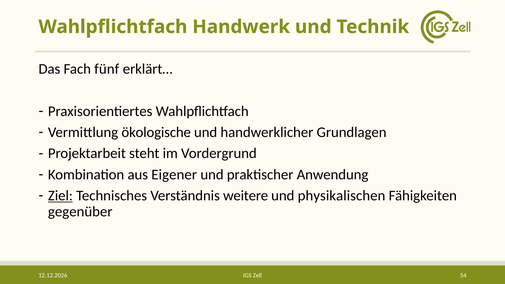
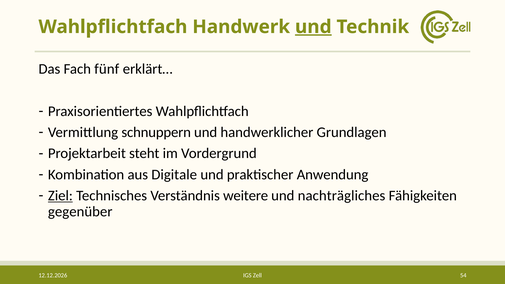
und at (313, 27) underline: none -> present
ökologische: ökologische -> schnuppern
Eigener: Eigener -> Digitale
physikalischen: physikalischen -> nachträgliches
